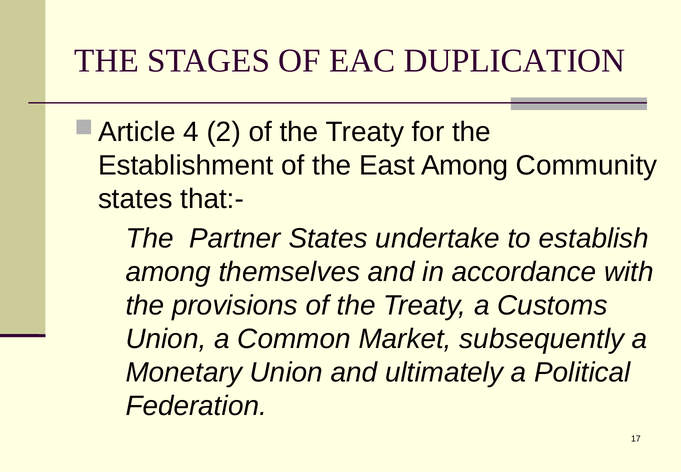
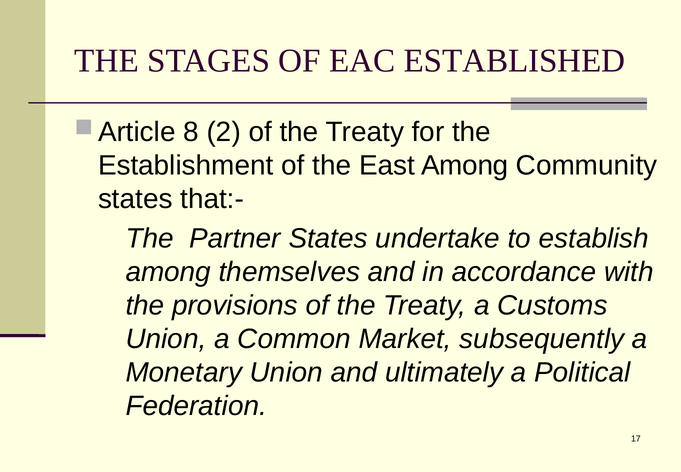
DUPLICATION: DUPLICATION -> ESTABLISHED
4: 4 -> 8
